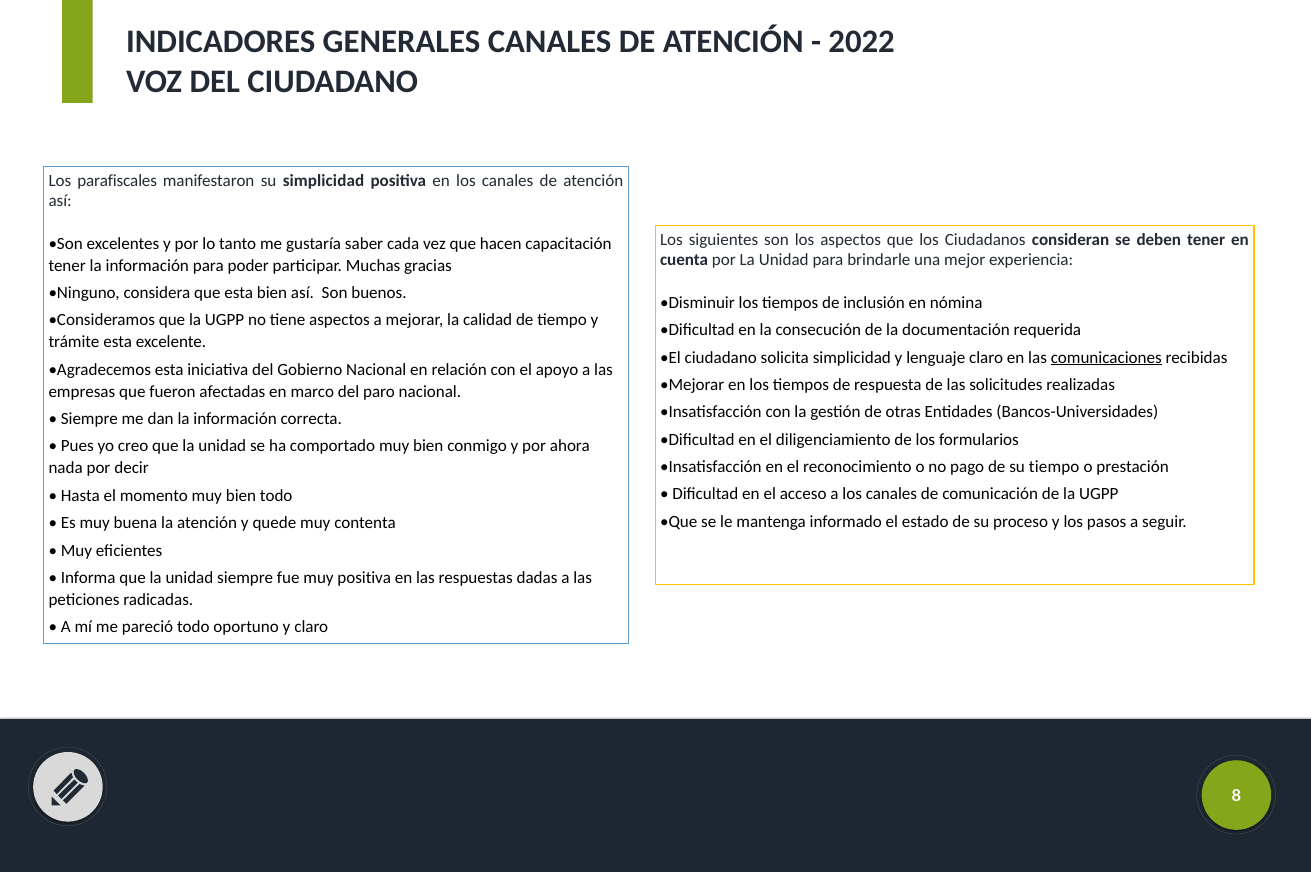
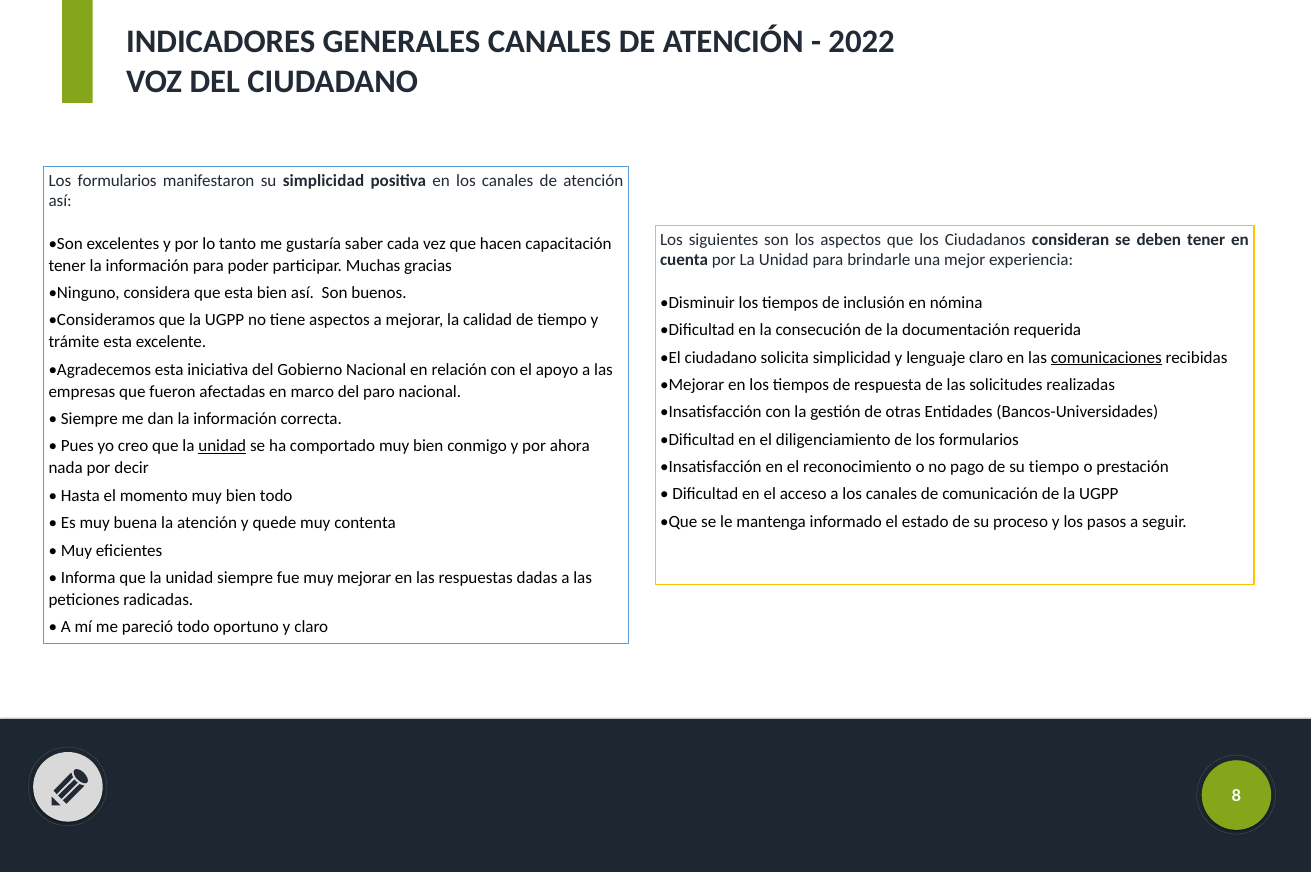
parafiscales at (117, 180): parafiscales -> formularios
unidad at (222, 446) underline: none -> present
muy positiva: positiva -> mejorar
